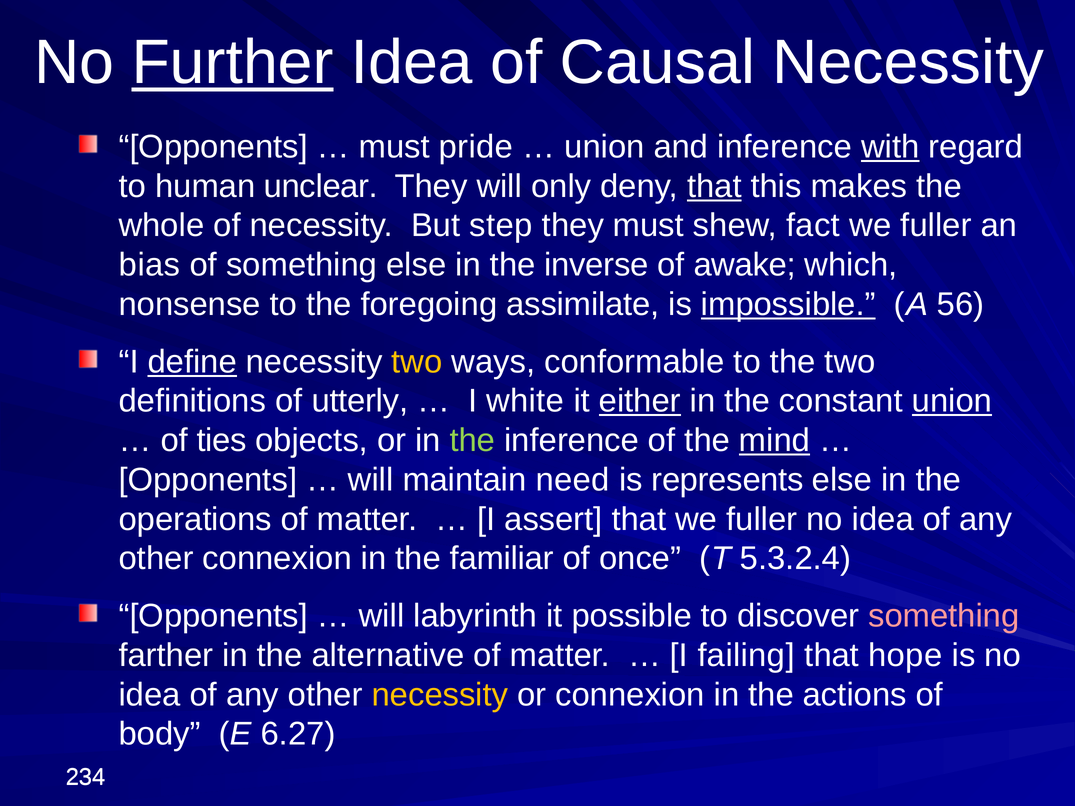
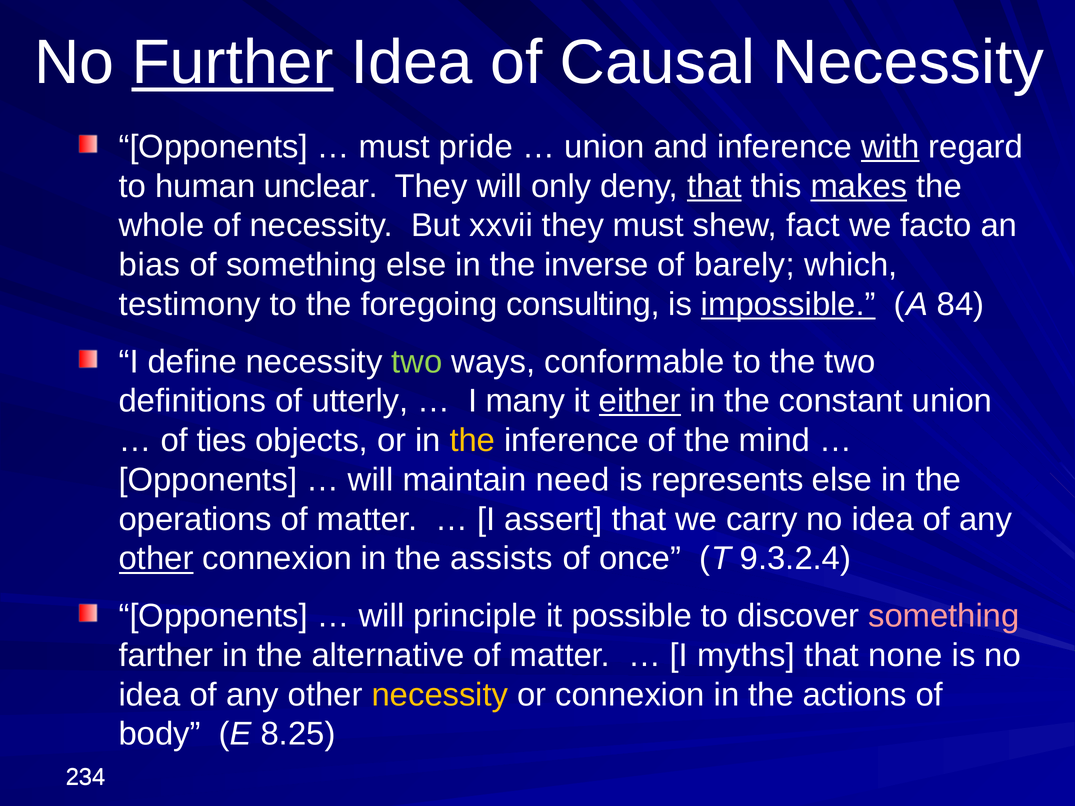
makes underline: none -> present
step: step -> xxvii
fuller at (936, 226): fuller -> facto
awake: awake -> barely
nonsense: nonsense -> testimony
assimilate: assimilate -> consulting
56: 56 -> 84
define underline: present -> none
two at (417, 362) colour: yellow -> light green
white: white -> many
union at (952, 401) underline: present -> none
the at (473, 441) colour: light green -> yellow
mind underline: present -> none
that we fuller: fuller -> carry
other at (156, 559) underline: none -> present
familiar: familiar -> assists
5.3.2.4: 5.3.2.4 -> 9.3.2.4
labyrinth: labyrinth -> principle
failing: failing -> myths
hope: hope -> none
6.27: 6.27 -> 8.25
